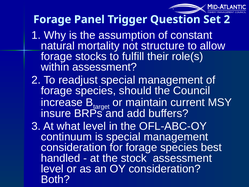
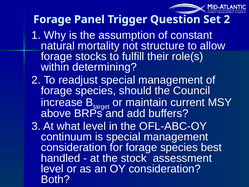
within assessment: assessment -> determining
insure: insure -> above
